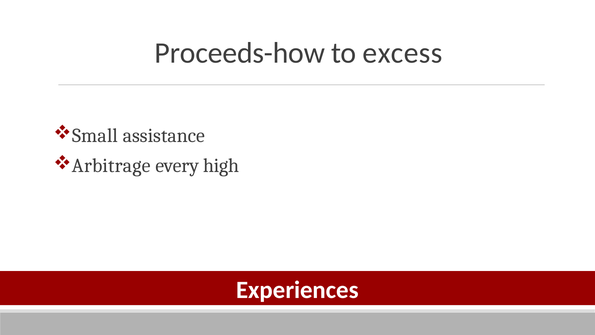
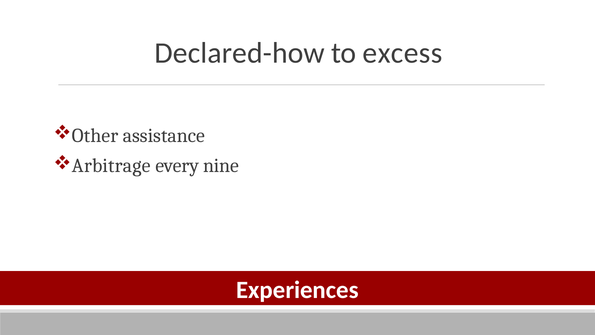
Proceeds-how: Proceeds-how -> Declared-how
Small: Small -> Other
high: high -> nine
